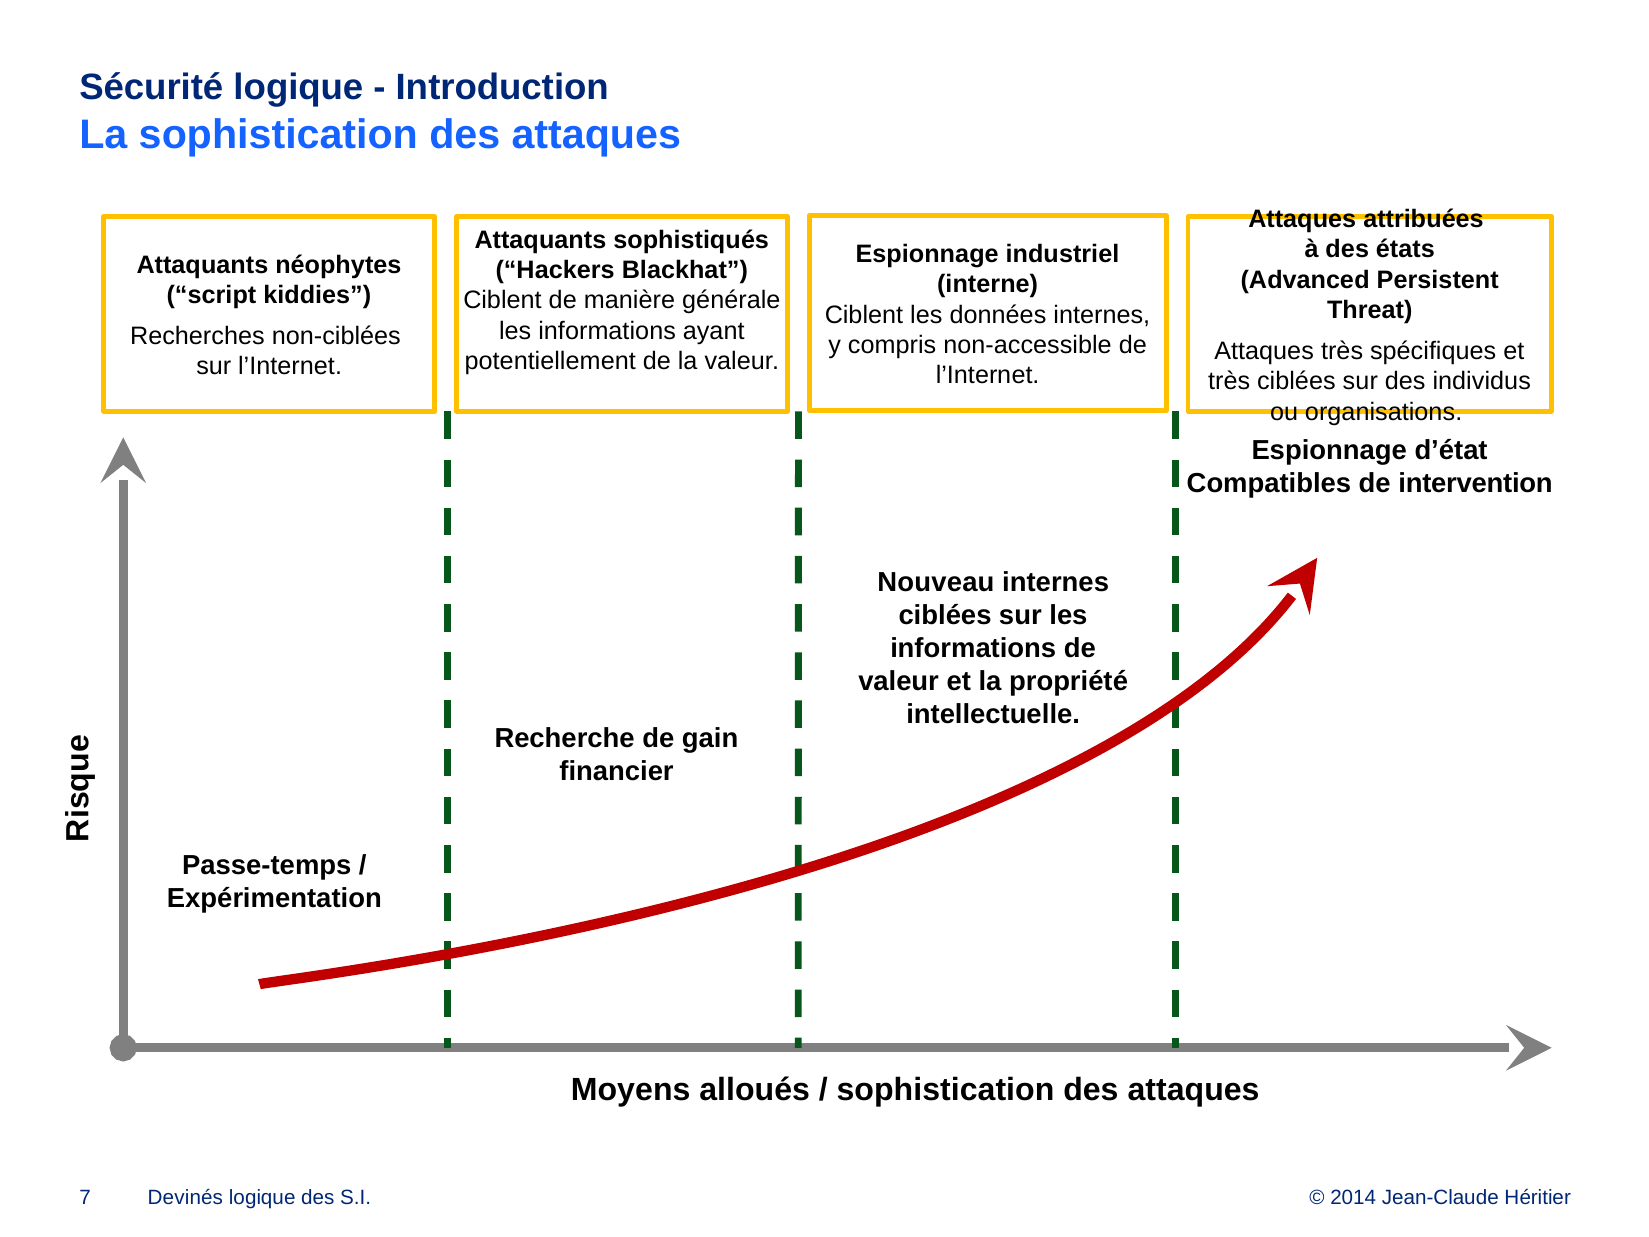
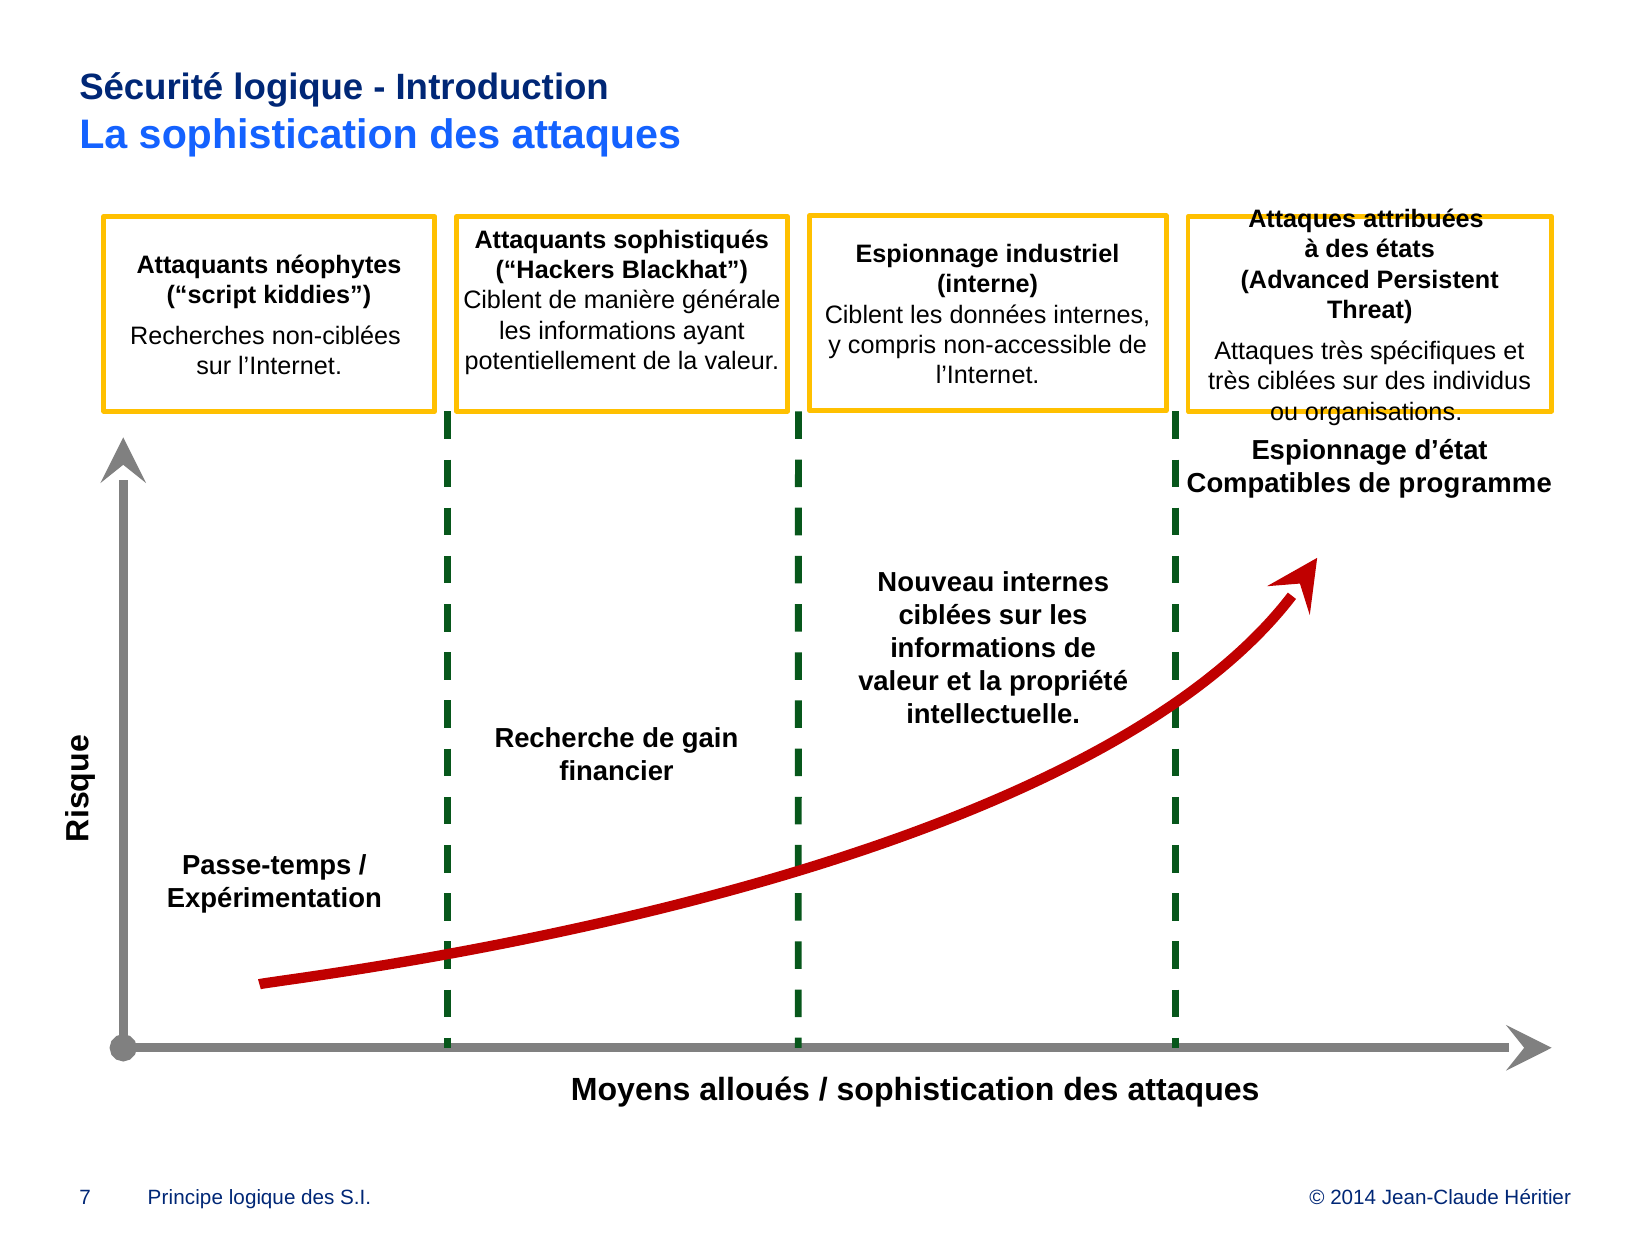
intervention: intervention -> programme
Devinés: Devinés -> Principe
